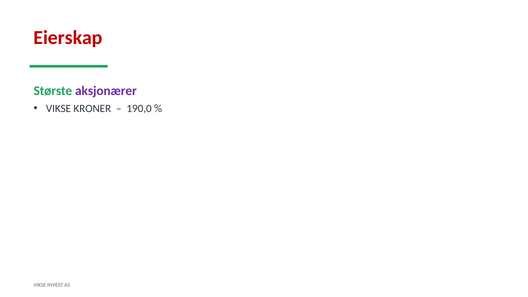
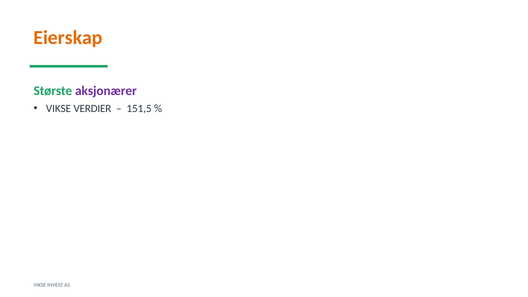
Eierskap colour: red -> orange
KRONER: KRONER -> VERDIER
190,0: 190,0 -> 151,5
